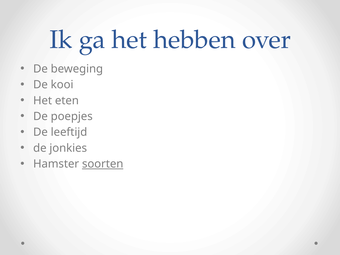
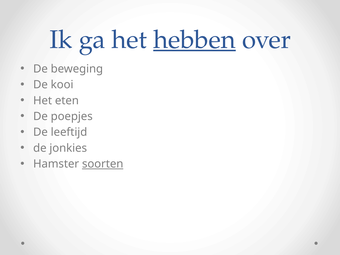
hebben underline: none -> present
